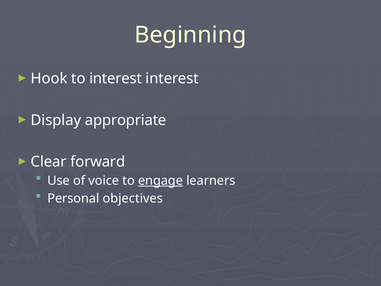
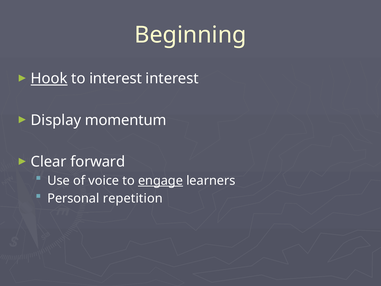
Hook underline: none -> present
appropriate: appropriate -> momentum
objectives: objectives -> repetition
